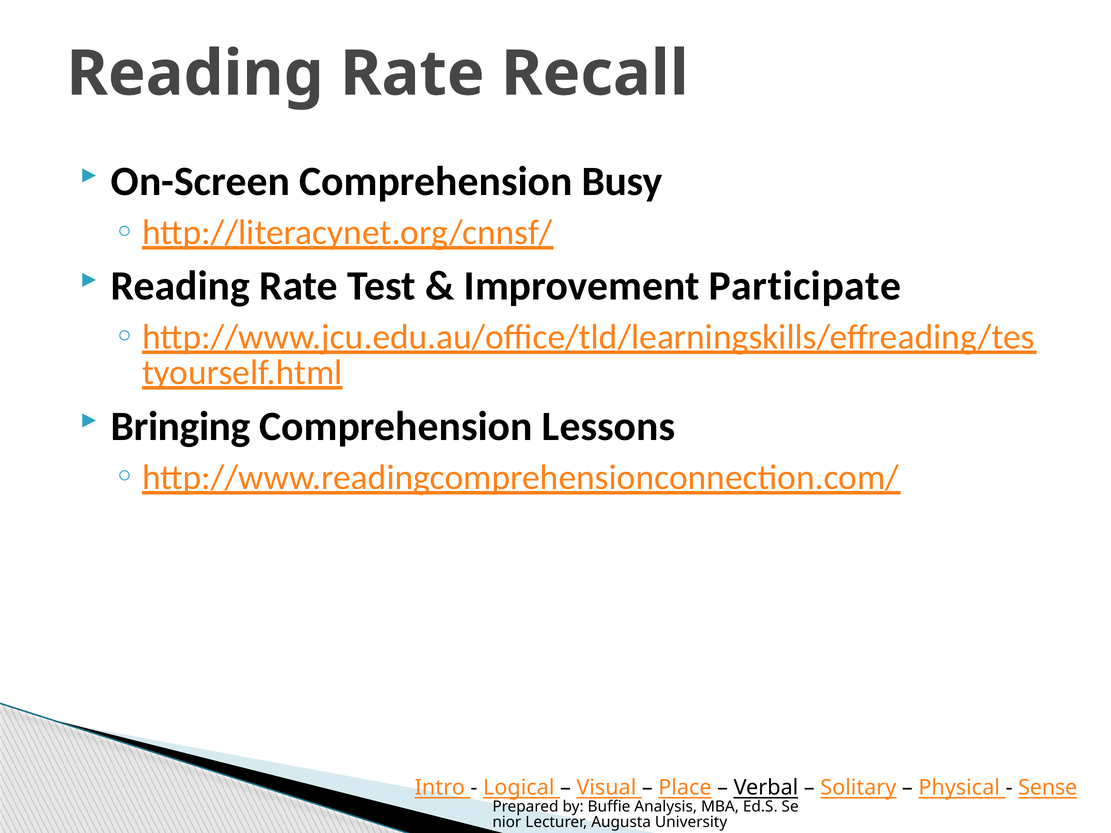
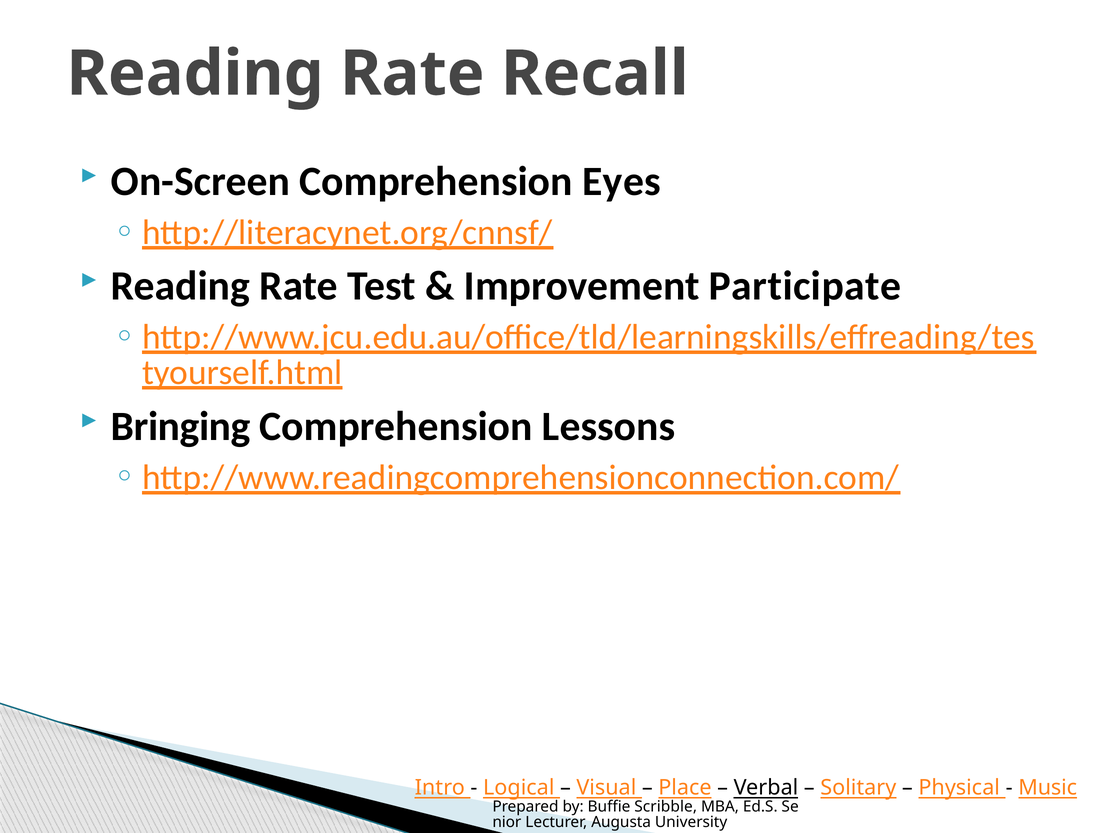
Busy: Busy -> Eyes
Sense: Sense -> Music
Analysis: Analysis -> Scribble
